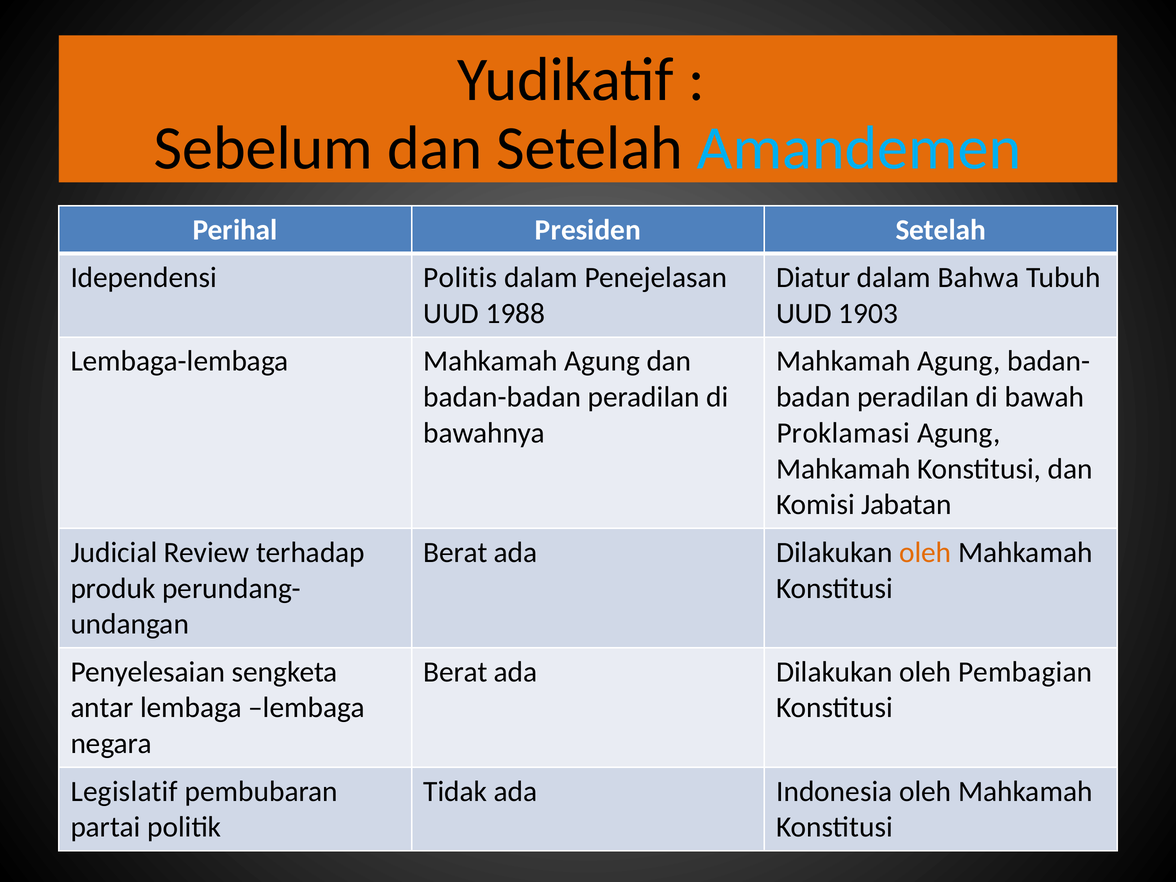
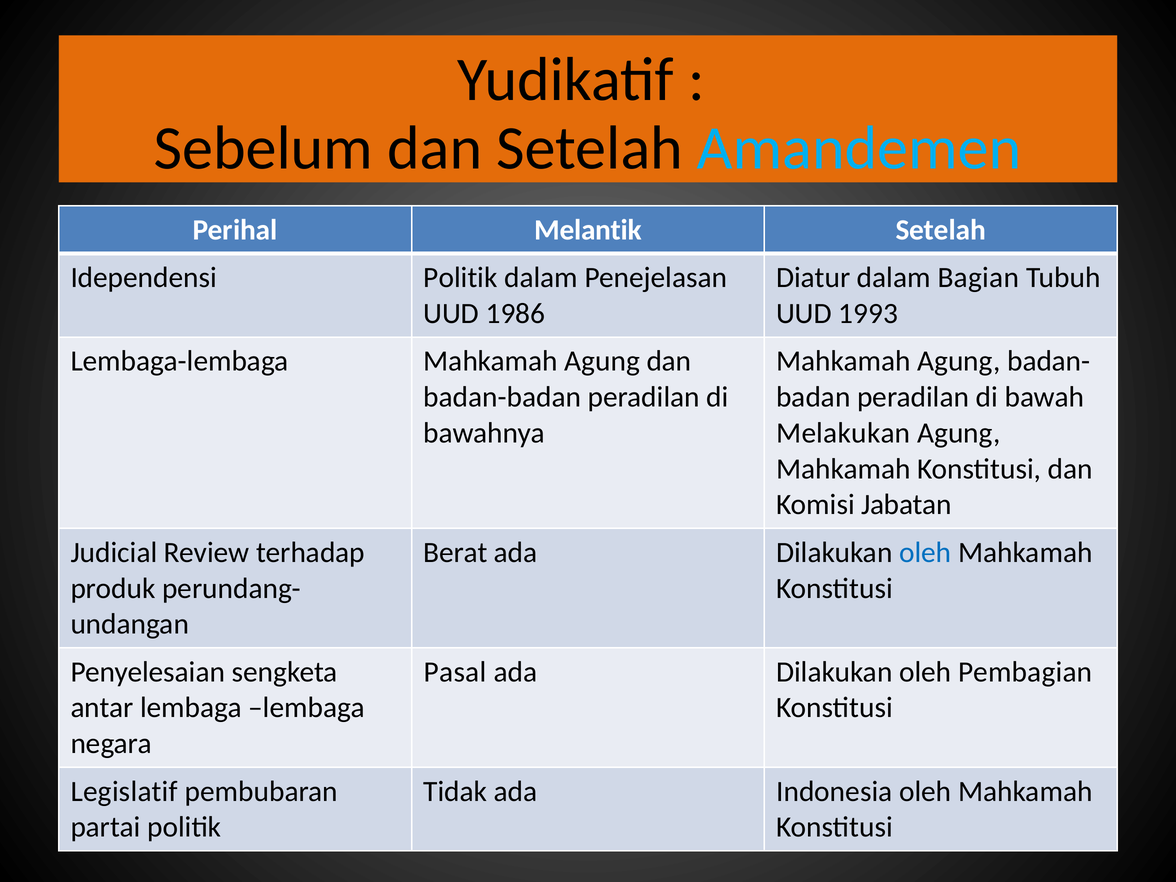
Presiden: Presiden -> Melantik
Idependensi Politis: Politis -> Politik
Bahwa: Bahwa -> Bagian
1988: 1988 -> 1986
1903: 1903 -> 1993
Proklamasi: Proklamasi -> Melakukan
oleh at (925, 552) colour: orange -> blue
Berat at (455, 672): Berat -> Pasal
